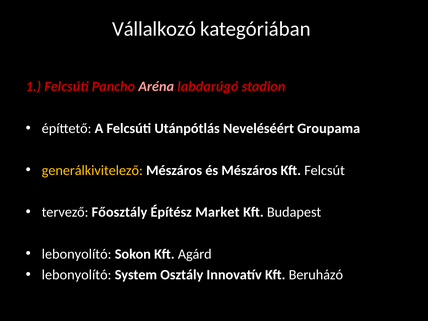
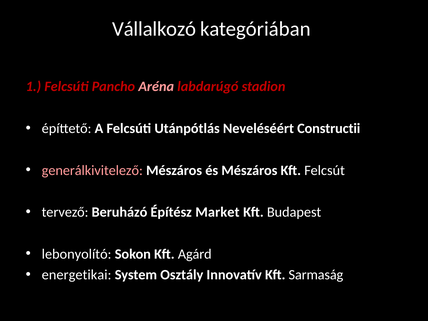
Groupama: Groupama -> Constructii
generálkivitelező colour: yellow -> pink
Főosztály: Főosztály -> Beruházó
lebonyolító at (77, 275): lebonyolító -> energetikai
Beruházó: Beruházó -> Sarmaság
